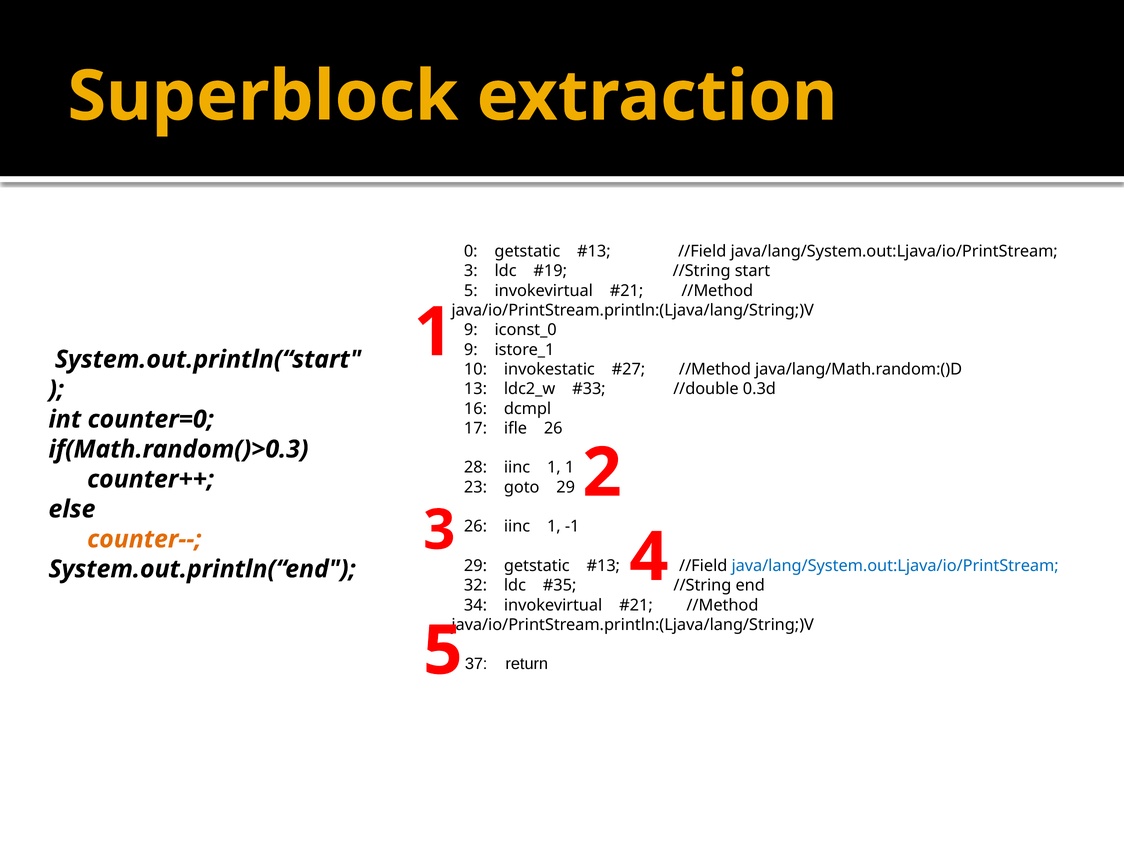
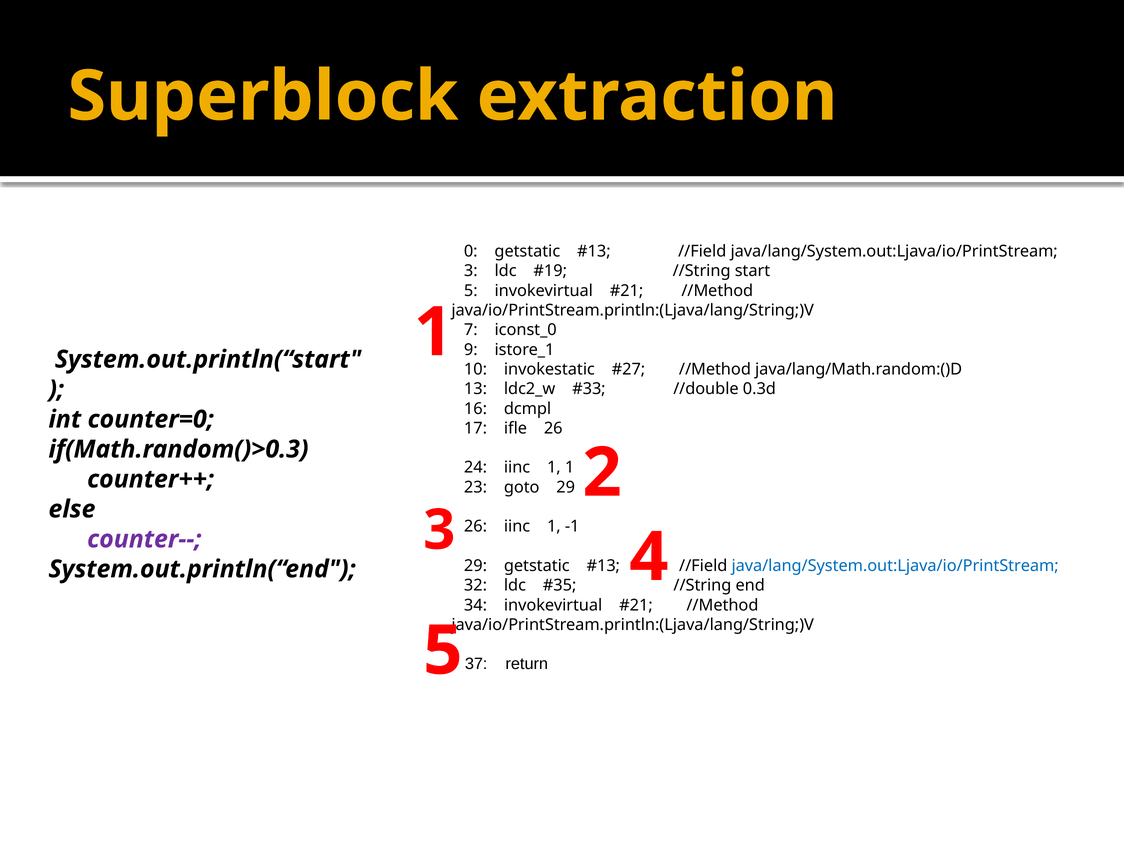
9 at (471, 330): 9 -> 7
28: 28 -> 24
counter-- colour: orange -> purple
